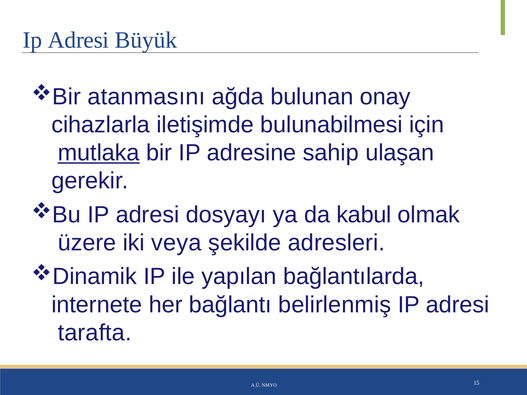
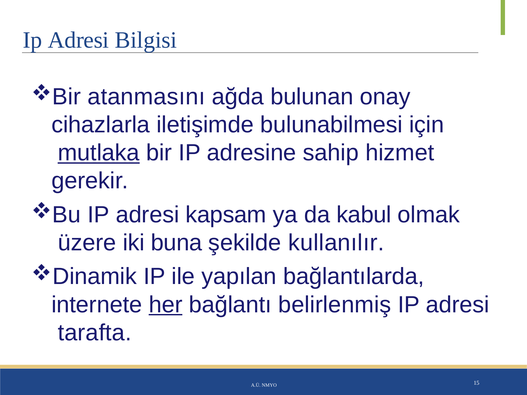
Büyük: Büyük -> Bilgisi
ulaşan: ulaşan -> hizmet
dosyayı: dosyayı -> kapsam
veya: veya -> buna
adresleri: adresleri -> kullanılır
her underline: none -> present
